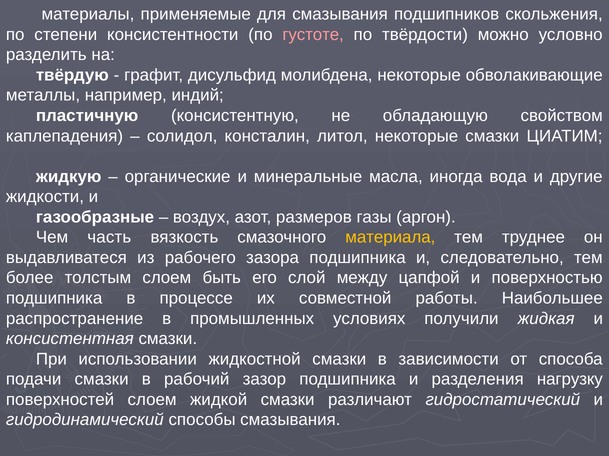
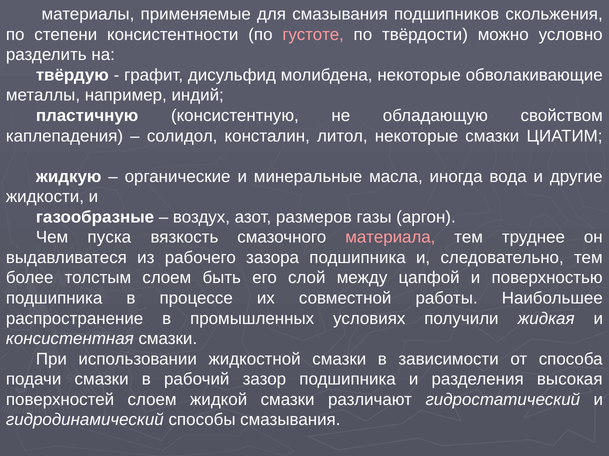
часть: часть -> пуска
материала colour: yellow -> pink
нагрузку: нагрузку -> высокая
